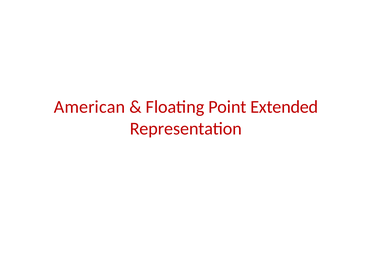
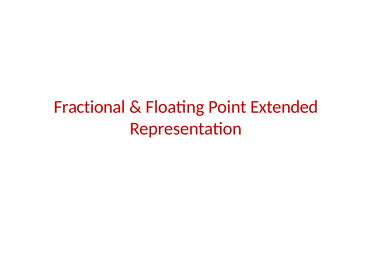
American: American -> Fractional
